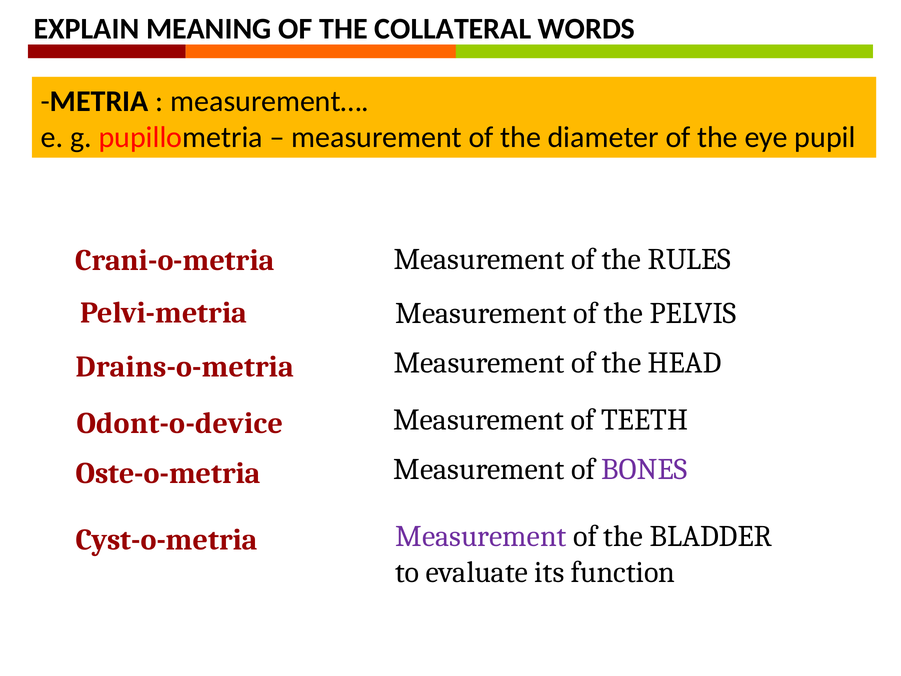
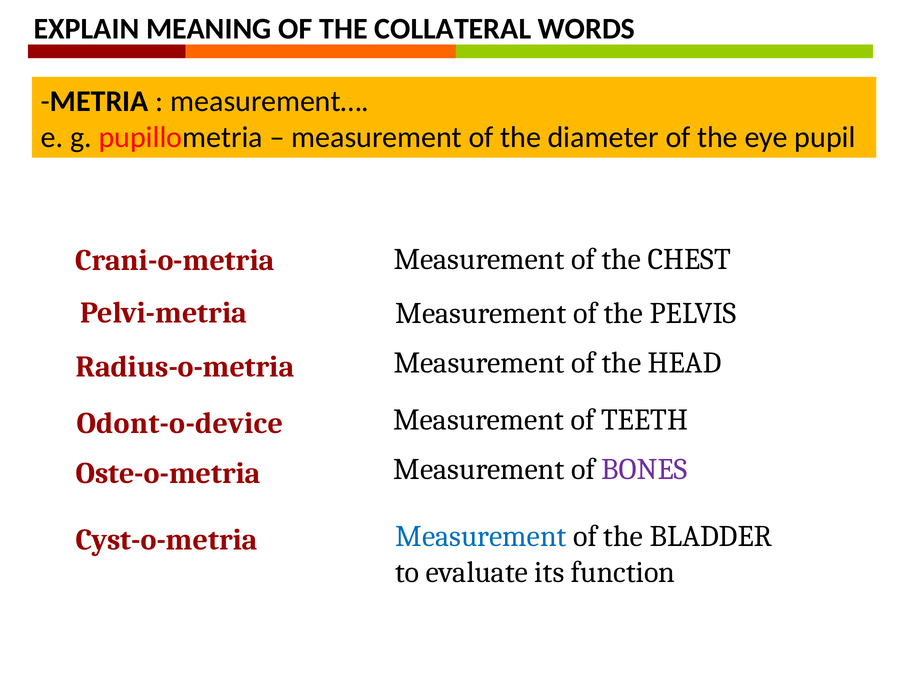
RULES: RULES -> CHEST
Drains-o-metria: Drains-o-metria -> Radius-o-metria
Measurement at (481, 536) colour: purple -> blue
